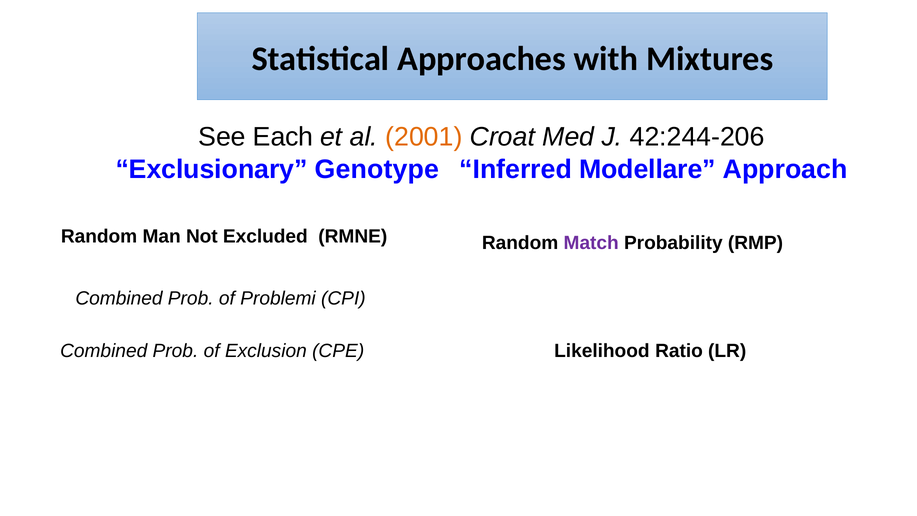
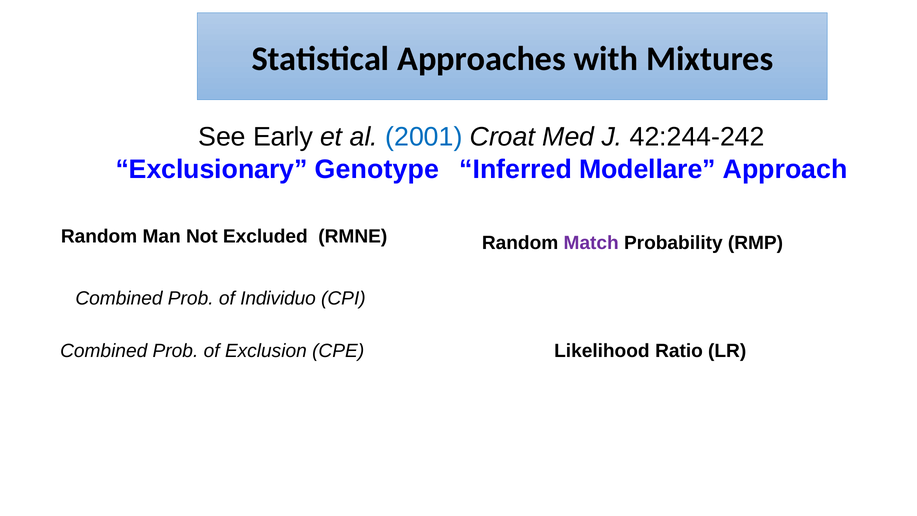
Each: Each -> Early
2001 colour: orange -> blue
42:244-206: 42:244-206 -> 42:244-242
Problemi: Problemi -> Individuo
